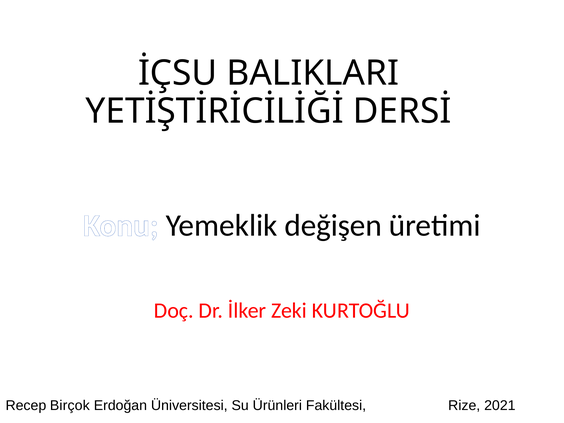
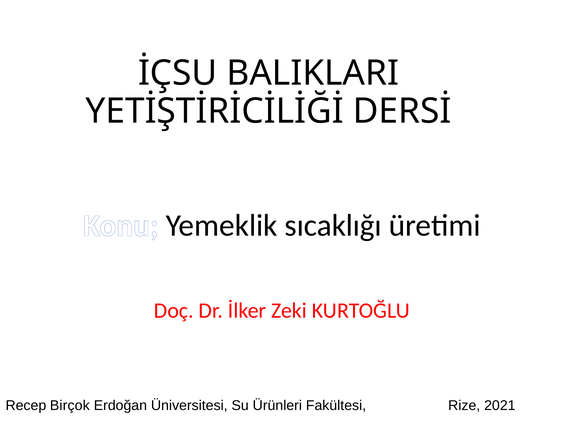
değişen: değişen -> sıcaklığı
